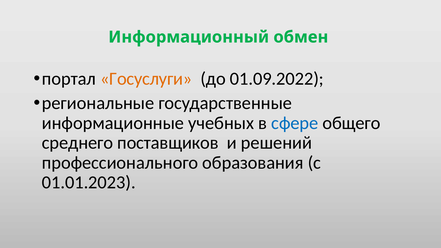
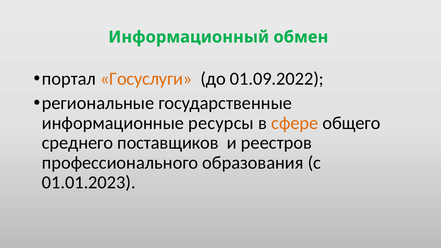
учебных: учебных -> ресурсы
сфере colour: blue -> orange
решений: решений -> реестров
